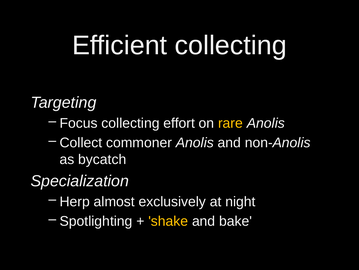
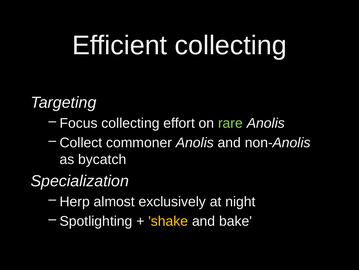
rare colour: yellow -> light green
